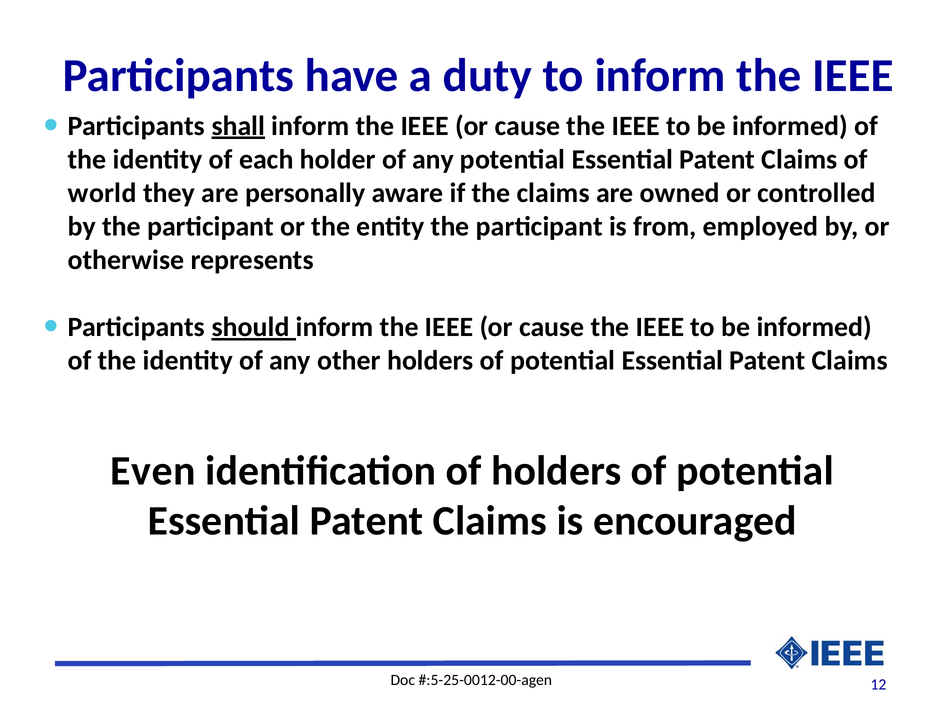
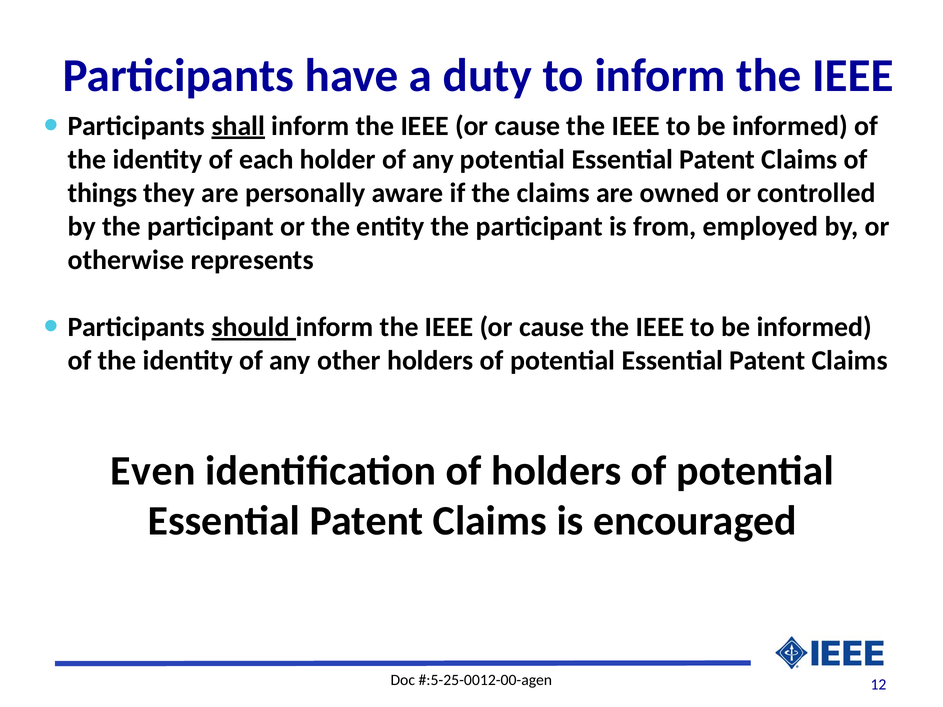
world: world -> things
